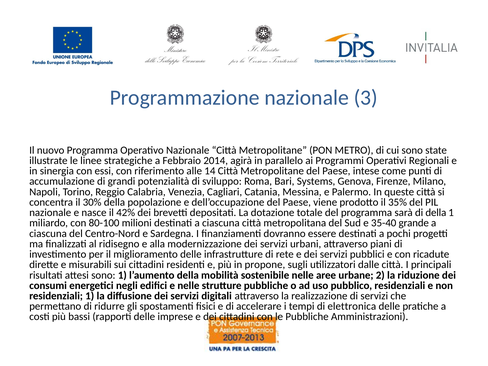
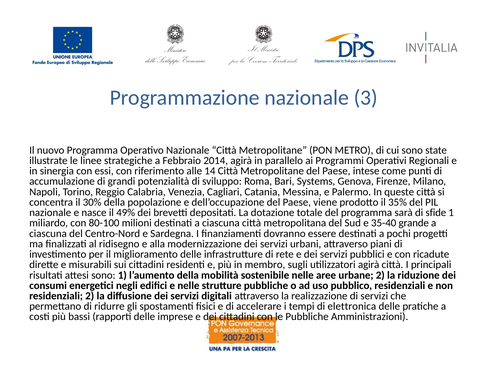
42%: 42% -> 49%
di della: della -> sfide
propone: propone -> membro
utilizzatori dalle: dalle -> agirà
residenziali 1: 1 -> 2
